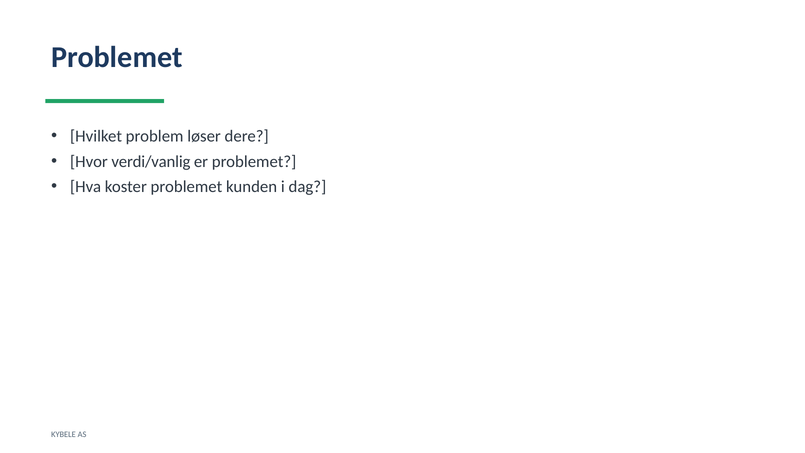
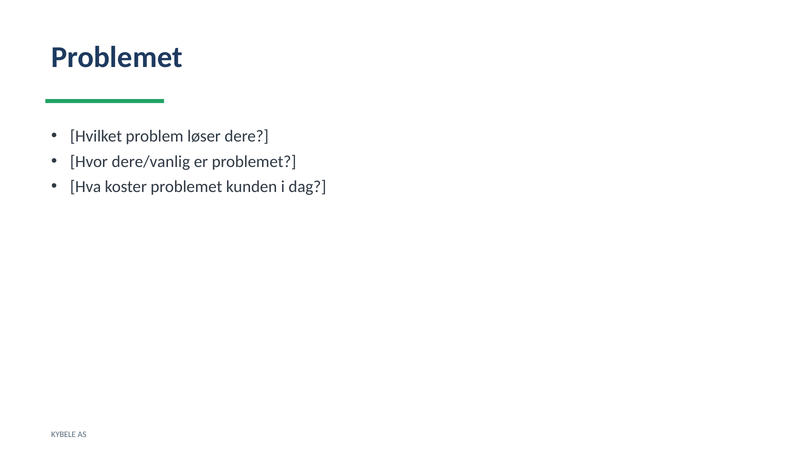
verdi/vanlig: verdi/vanlig -> dere/vanlig
